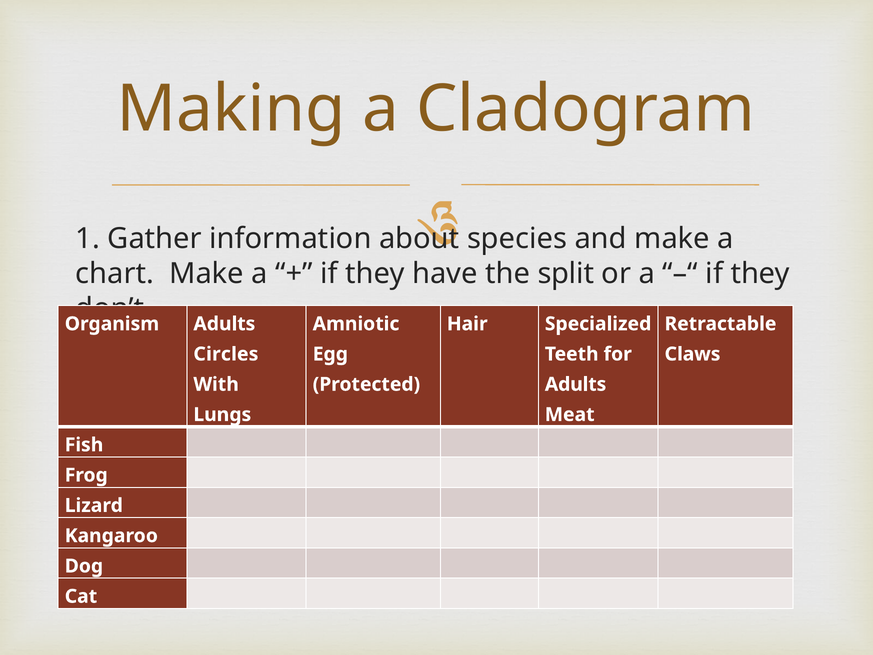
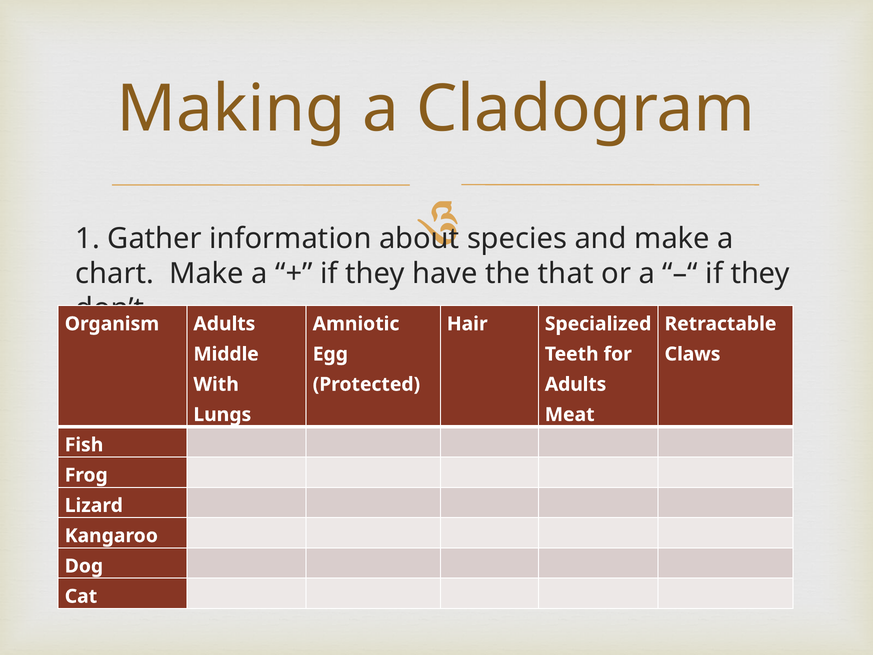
split: split -> that
Circles: Circles -> Middle
